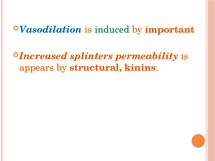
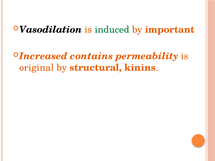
Vasodilation colour: blue -> black
splinters: splinters -> contains
appears: appears -> original
